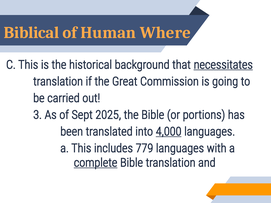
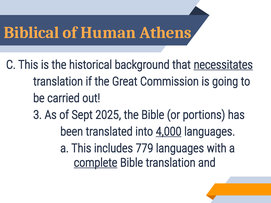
Where: Where -> Athens
